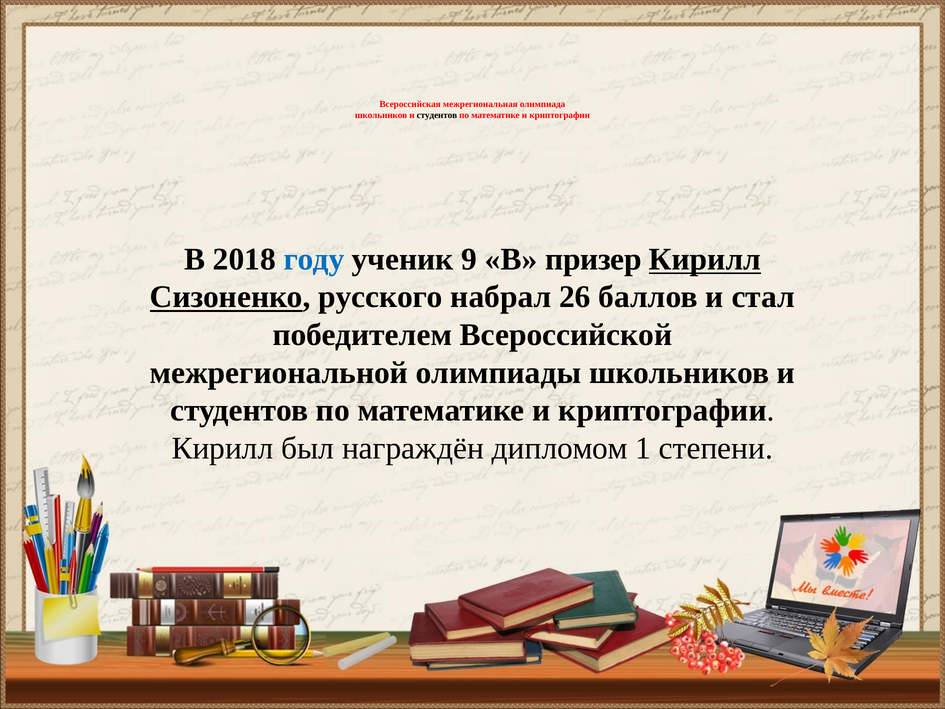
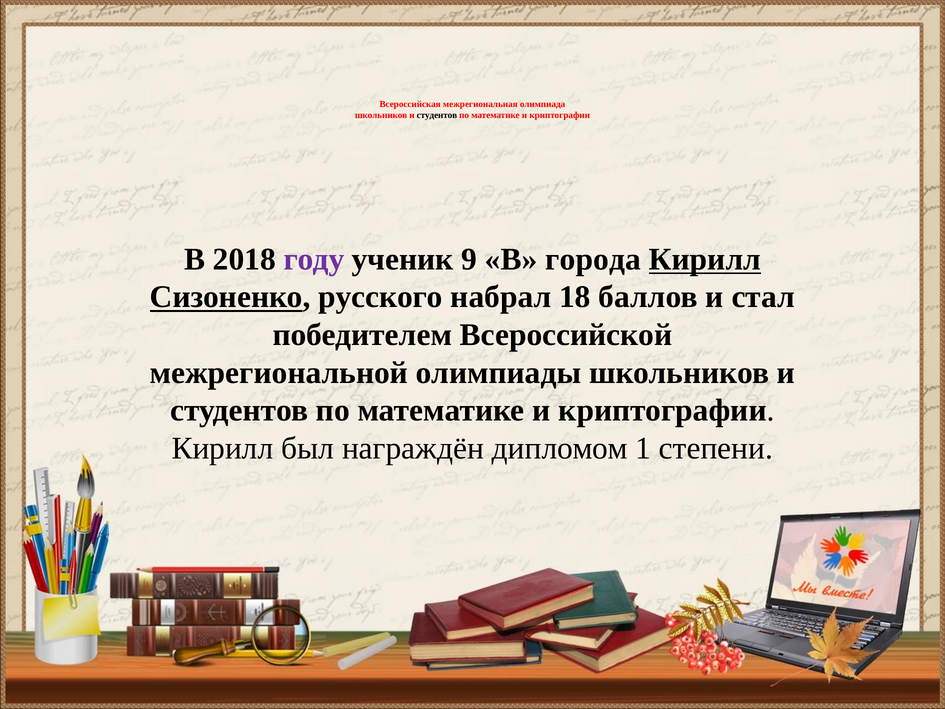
году colour: blue -> purple
призер: призер -> города
26: 26 -> 18
